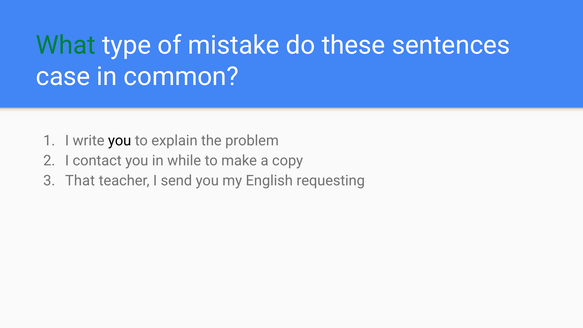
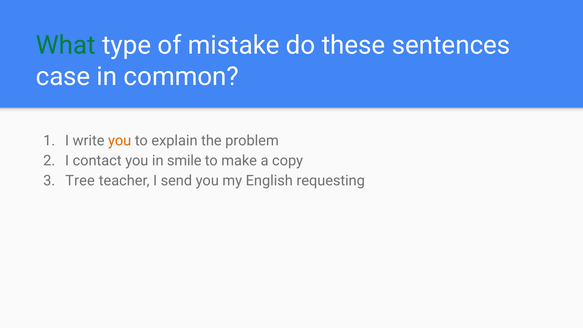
you at (120, 141) colour: black -> orange
while: while -> smile
That: That -> Tree
